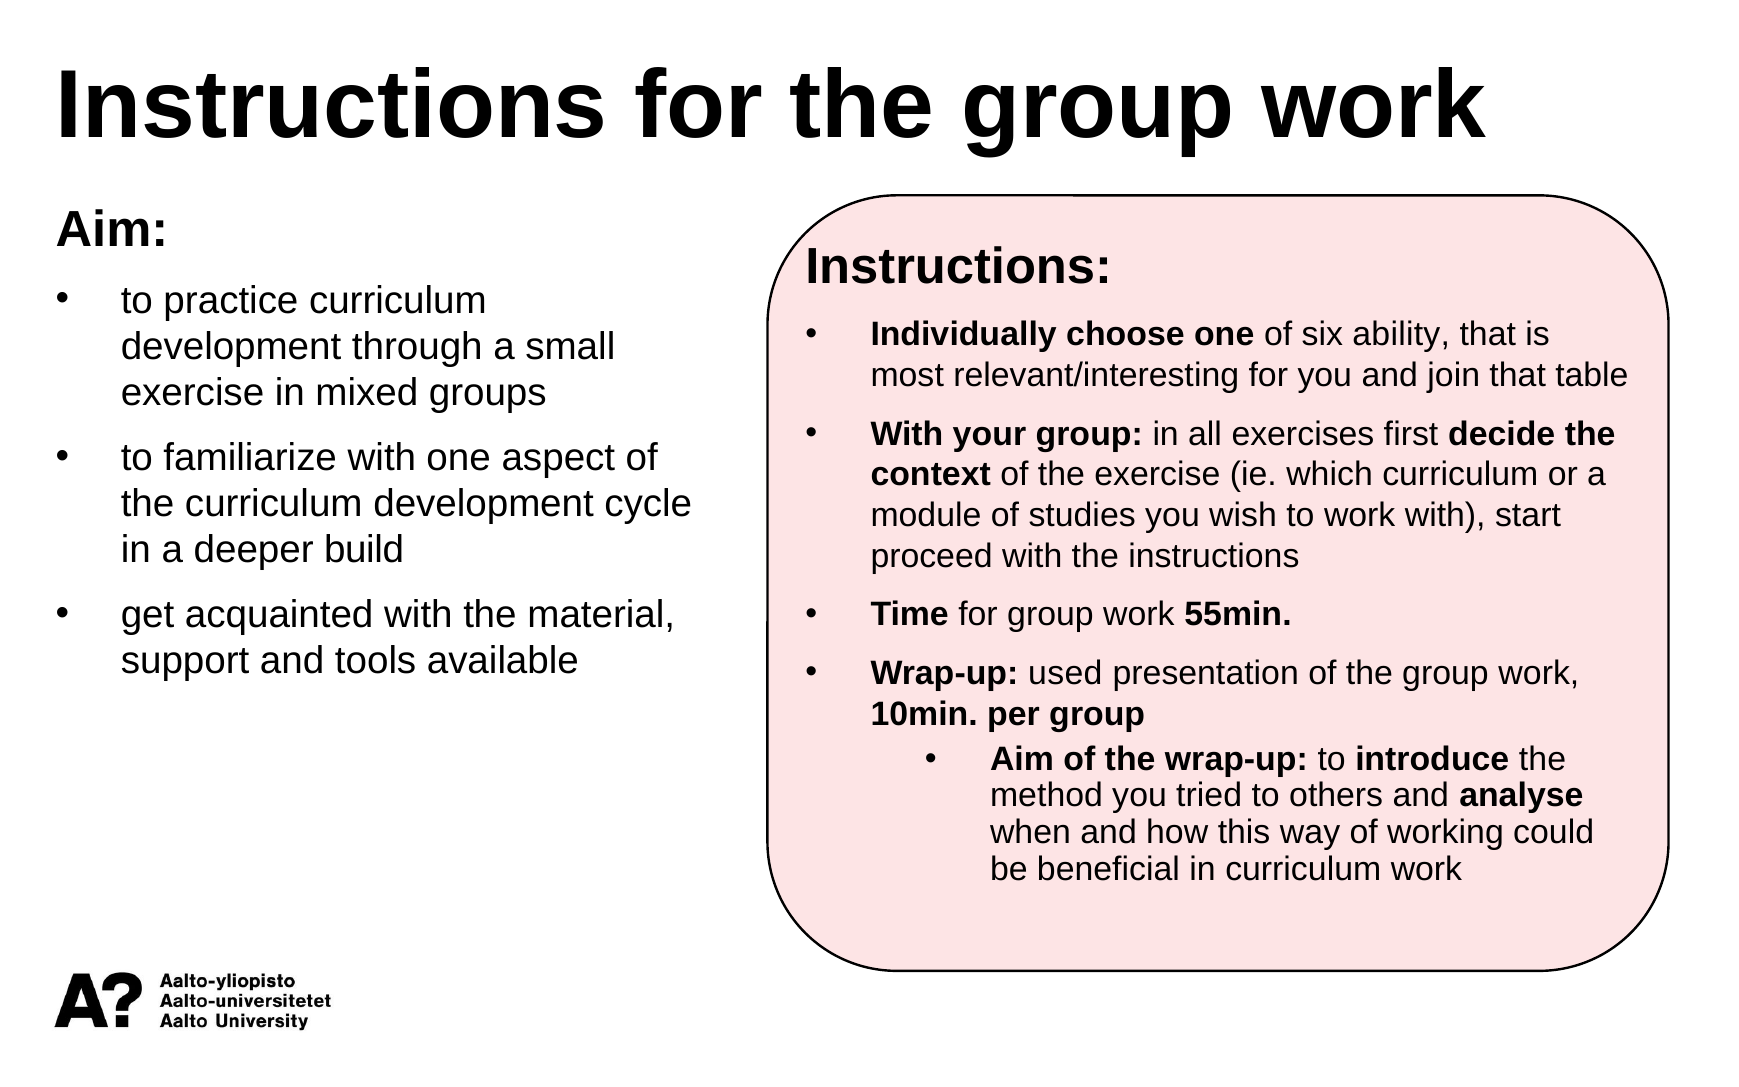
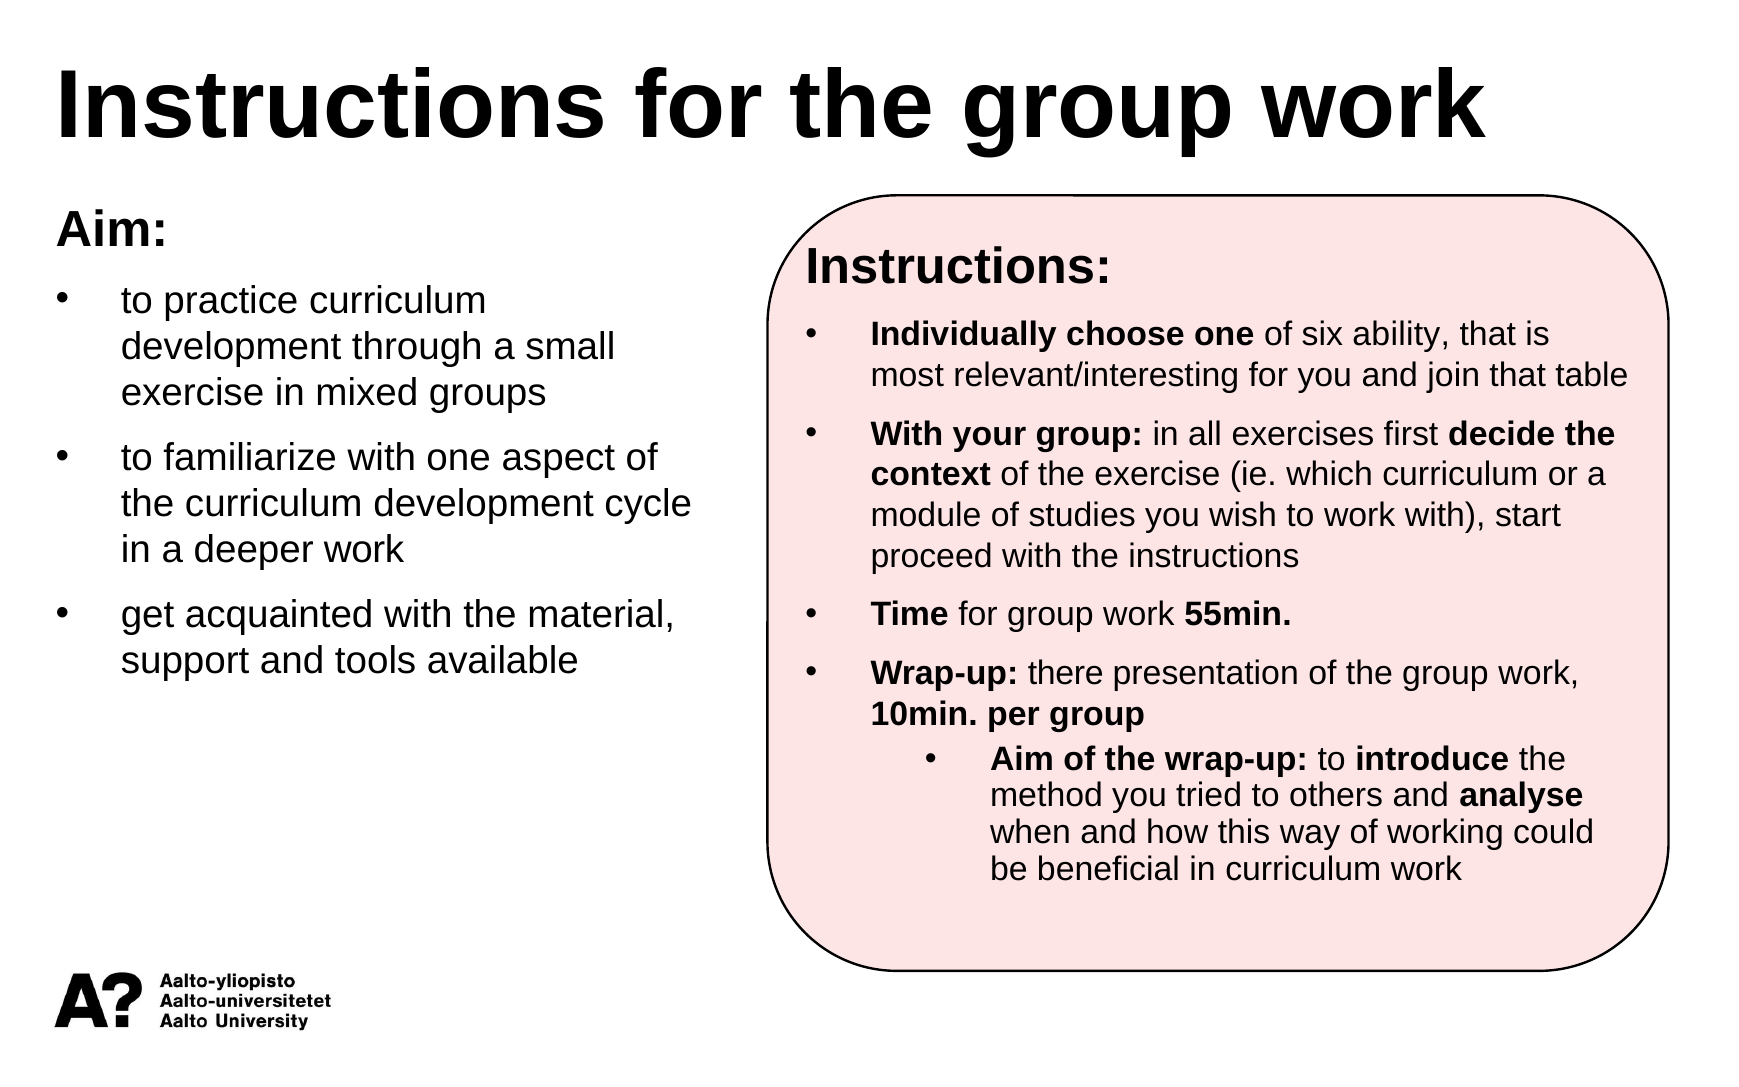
deeper build: build -> work
used: used -> there
